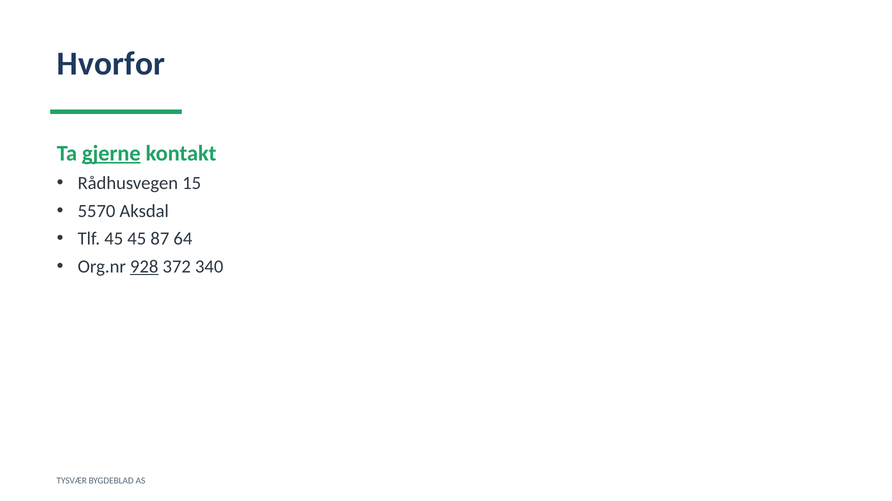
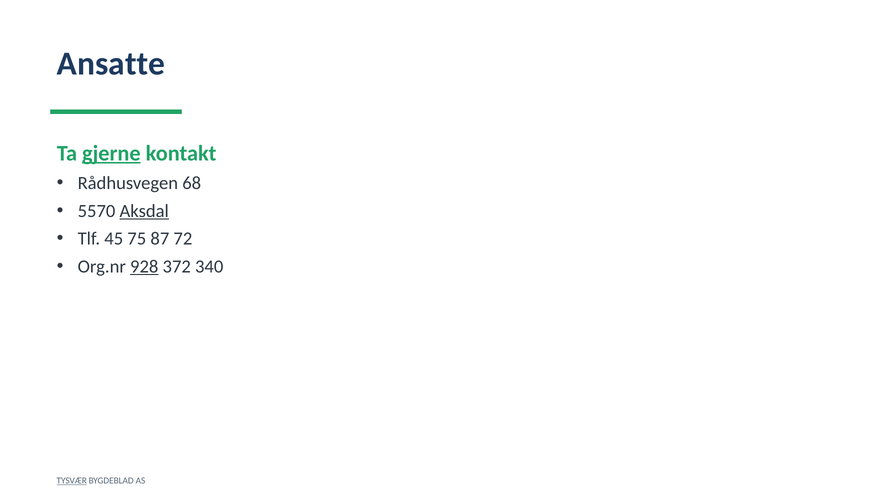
Hvorfor: Hvorfor -> Ansatte
15: 15 -> 68
Aksdal underline: none -> present
45 45: 45 -> 75
64: 64 -> 72
TYSVÆR underline: none -> present
